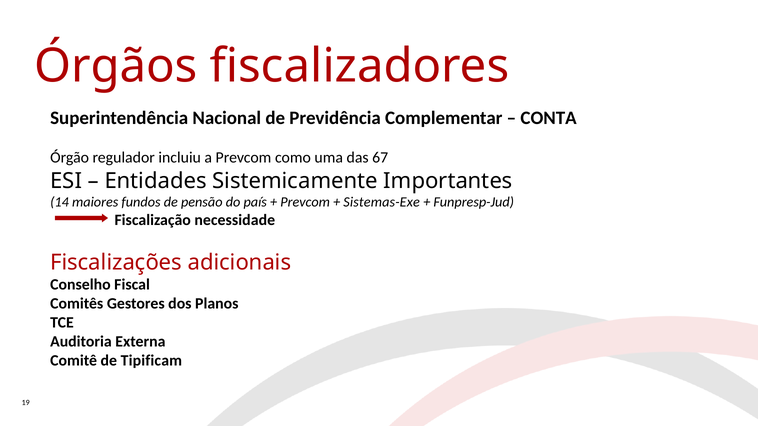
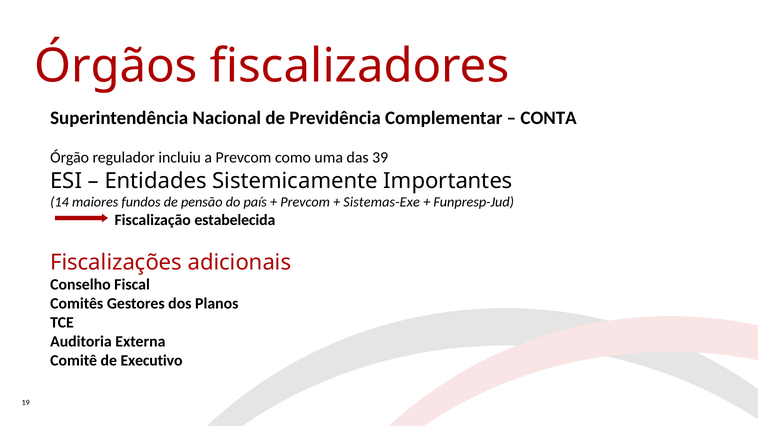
67: 67 -> 39
necessidade: necessidade -> estabelecida
Tipificam: Tipificam -> Executivo
